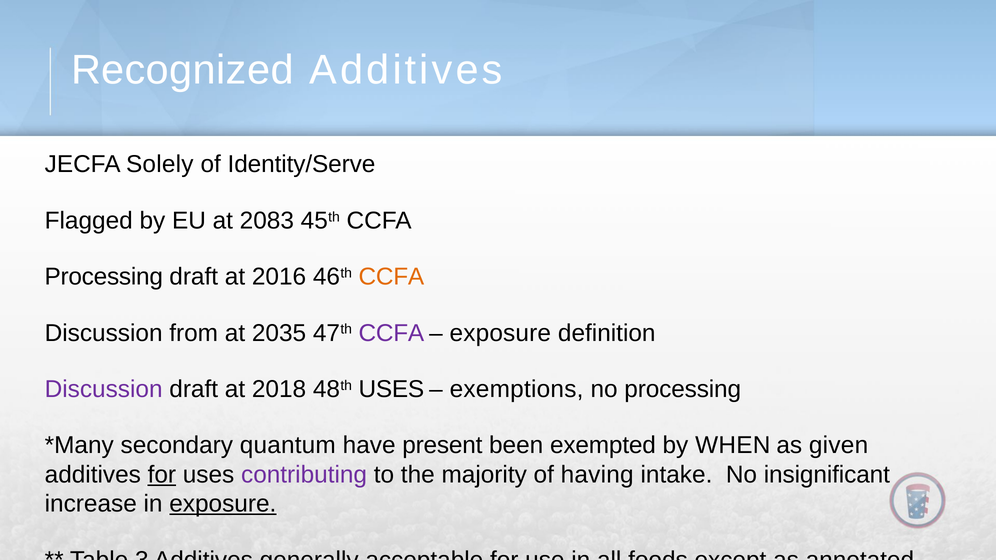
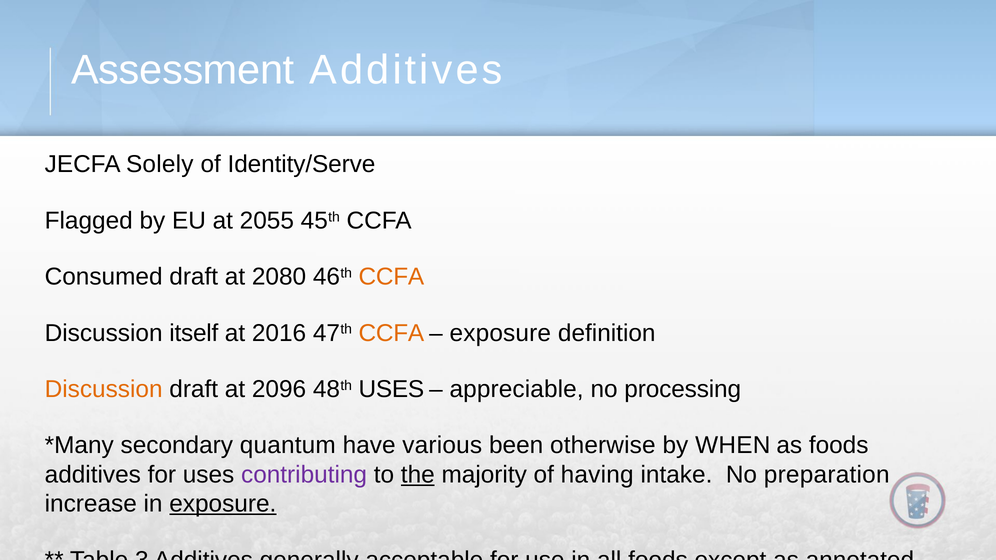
Recognized: Recognized -> Assessment
2083: 2083 -> 2055
Processing at (104, 277): Processing -> Consumed
2016: 2016 -> 2080
from: from -> itself
2035: 2035 -> 2016
CCFA at (391, 333) colour: purple -> orange
Discussion at (104, 389) colour: purple -> orange
2018: 2018 -> 2096
exemptions: exemptions -> appreciable
present: present -> various
exempted: exempted -> otherwise
as given: given -> foods
for at (162, 475) underline: present -> none
the underline: none -> present
insignificant: insignificant -> preparation
